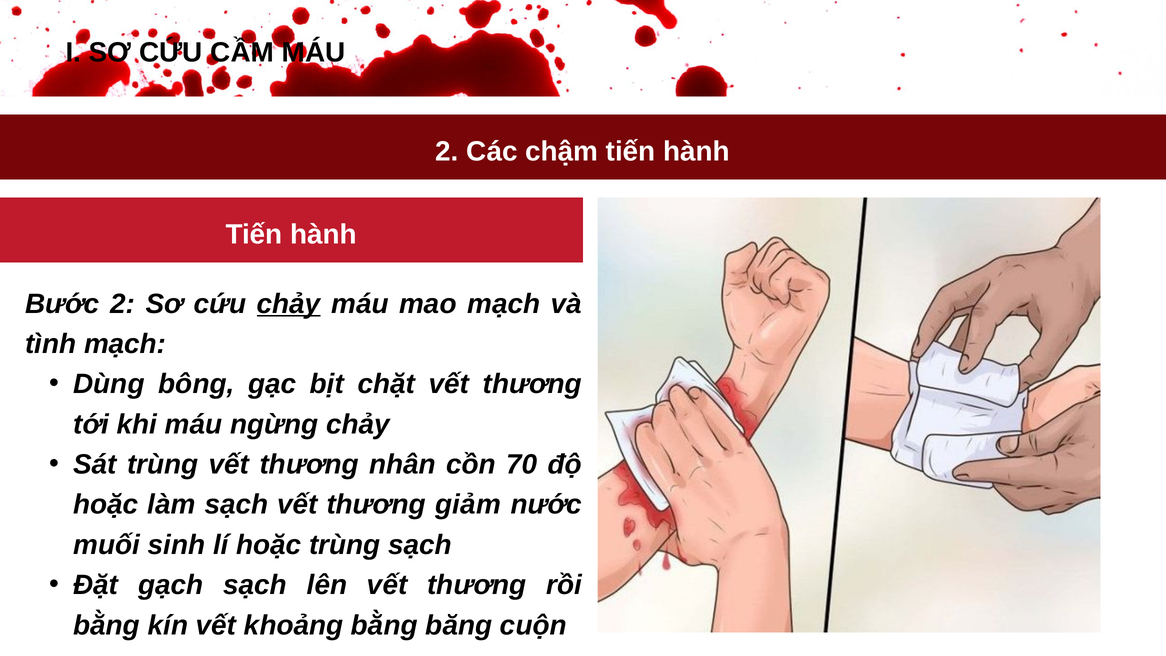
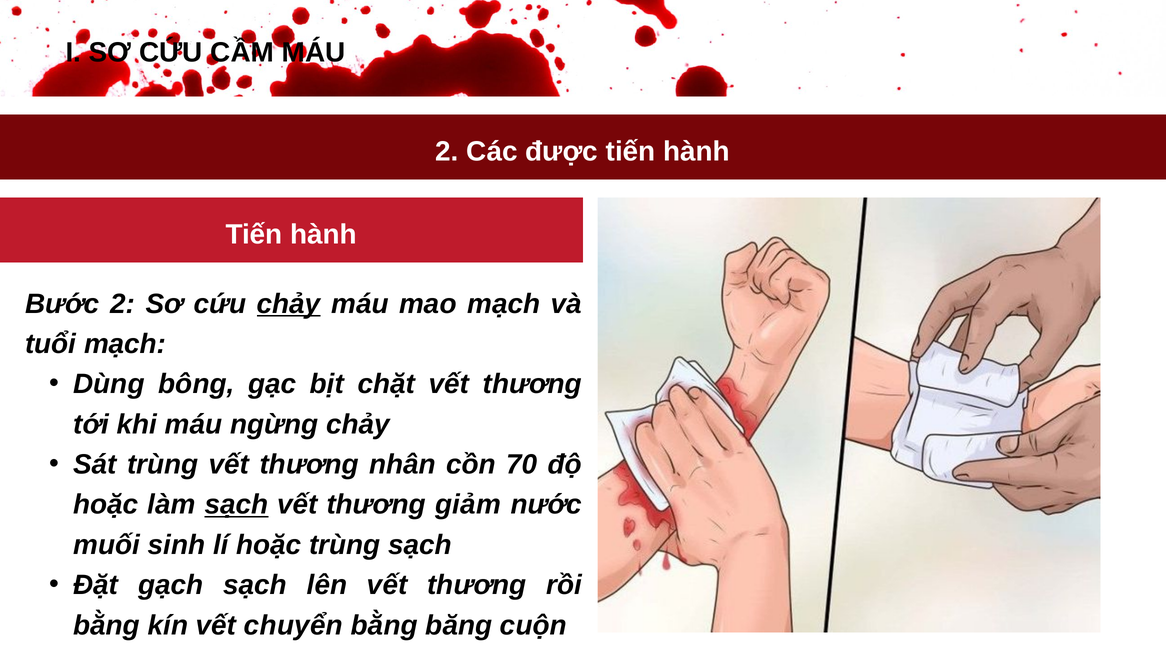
chậm: chậm -> được
tình: tình -> tuổi
sạch at (236, 505) underline: none -> present
khoảng: khoảng -> chuyển
